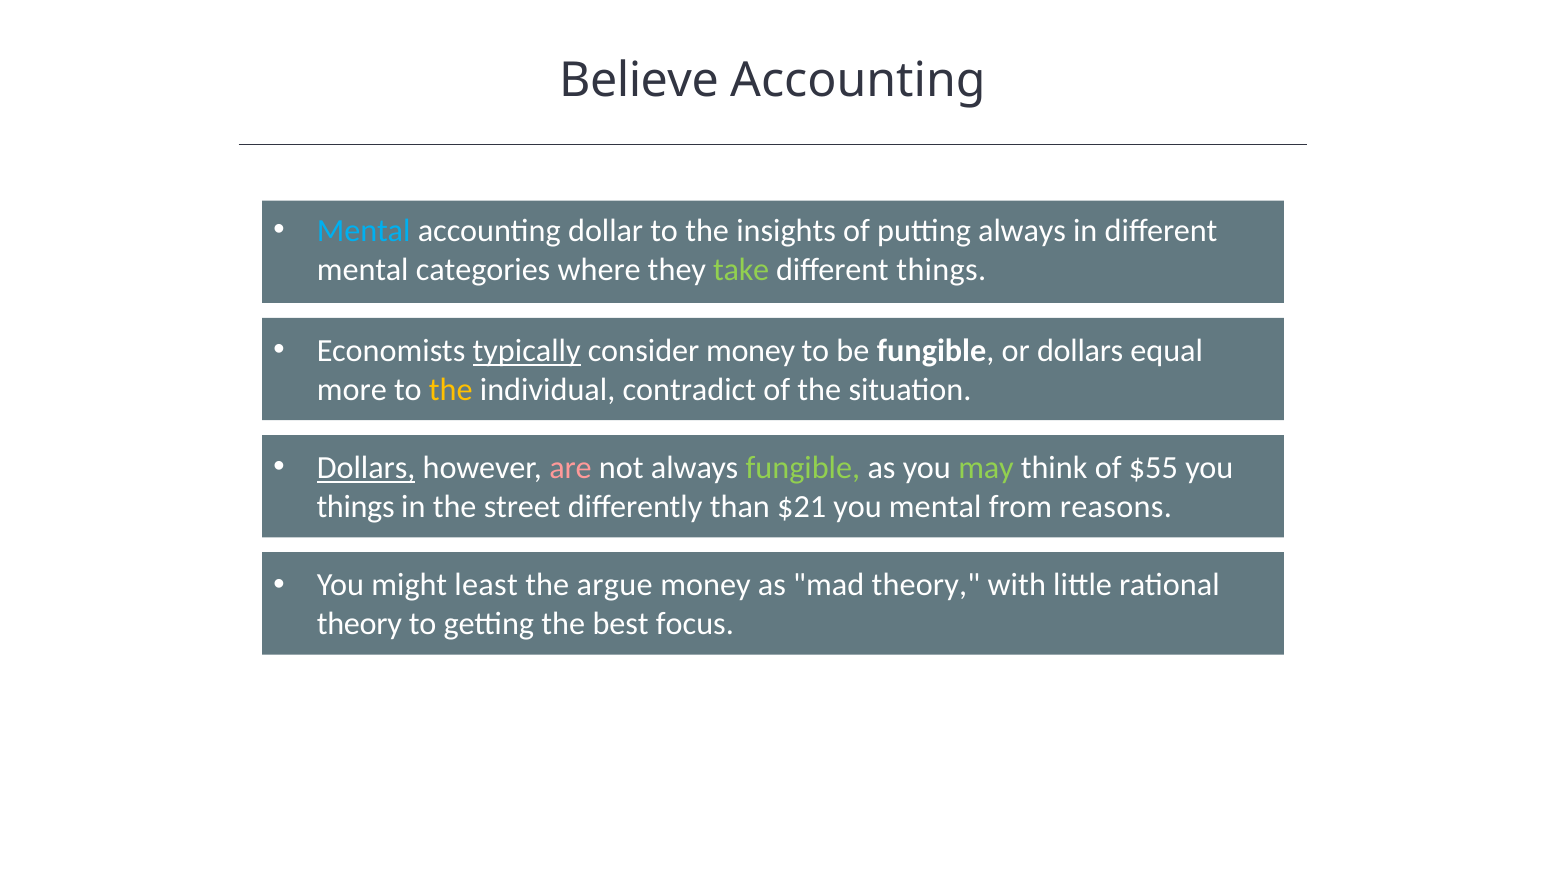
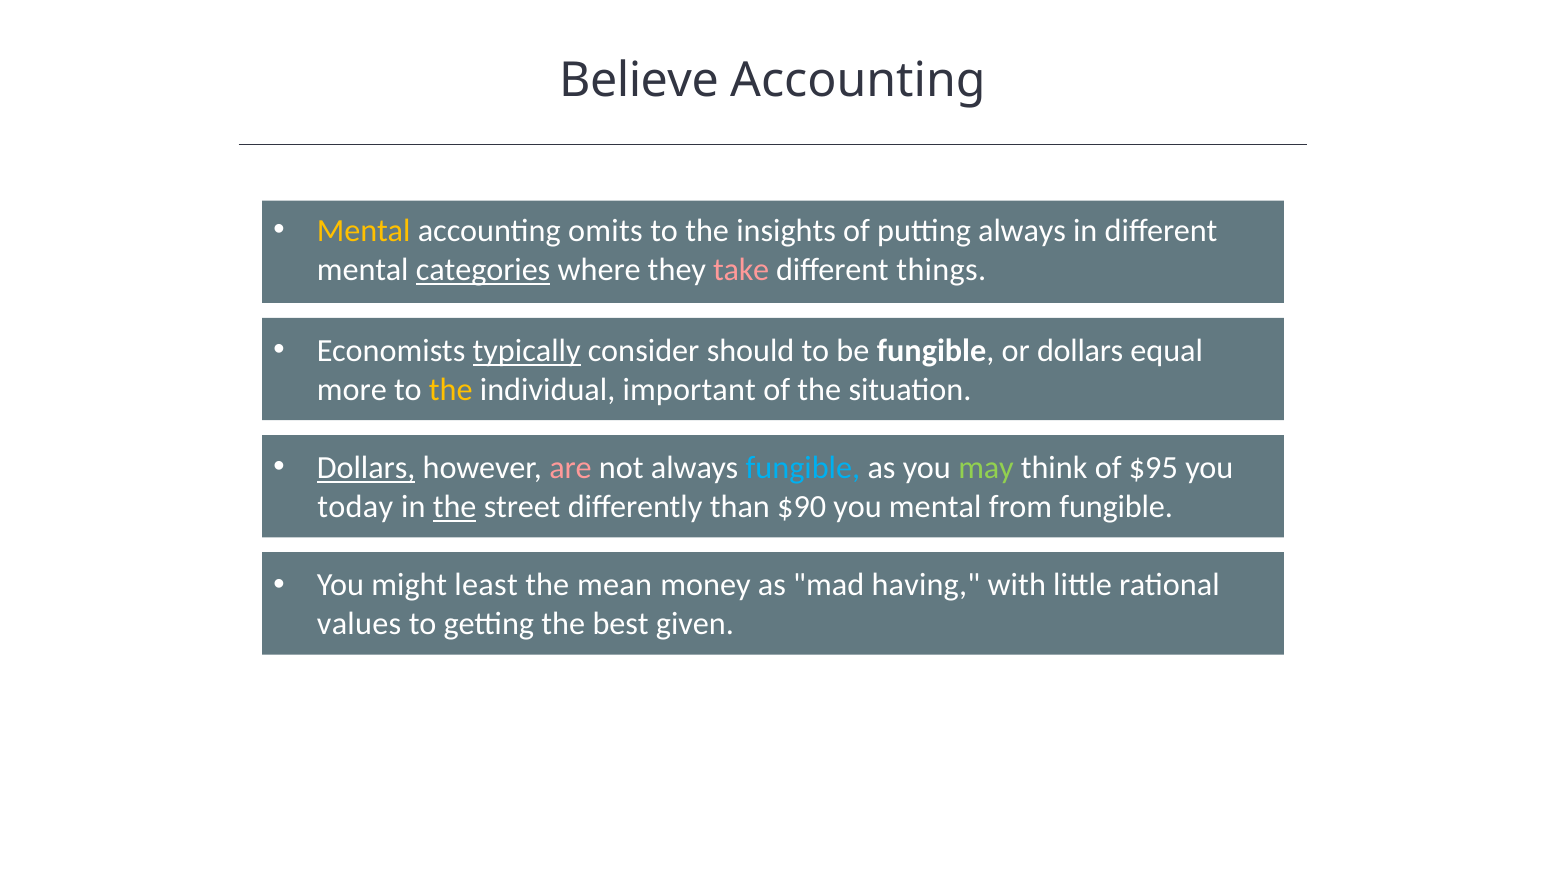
Mental at (364, 231) colour: light blue -> yellow
dollar: dollar -> omits
categories underline: none -> present
take colour: light green -> pink
consider money: money -> should
contradict: contradict -> important
fungible at (803, 468) colour: light green -> light blue
$55: $55 -> $95
things at (356, 507): things -> today
the at (455, 507) underline: none -> present
$21: $21 -> $90
from reasons: reasons -> fungible
argue: argue -> mean
mad theory: theory -> having
theory at (359, 624): theory -> values
focus: focus -> given
